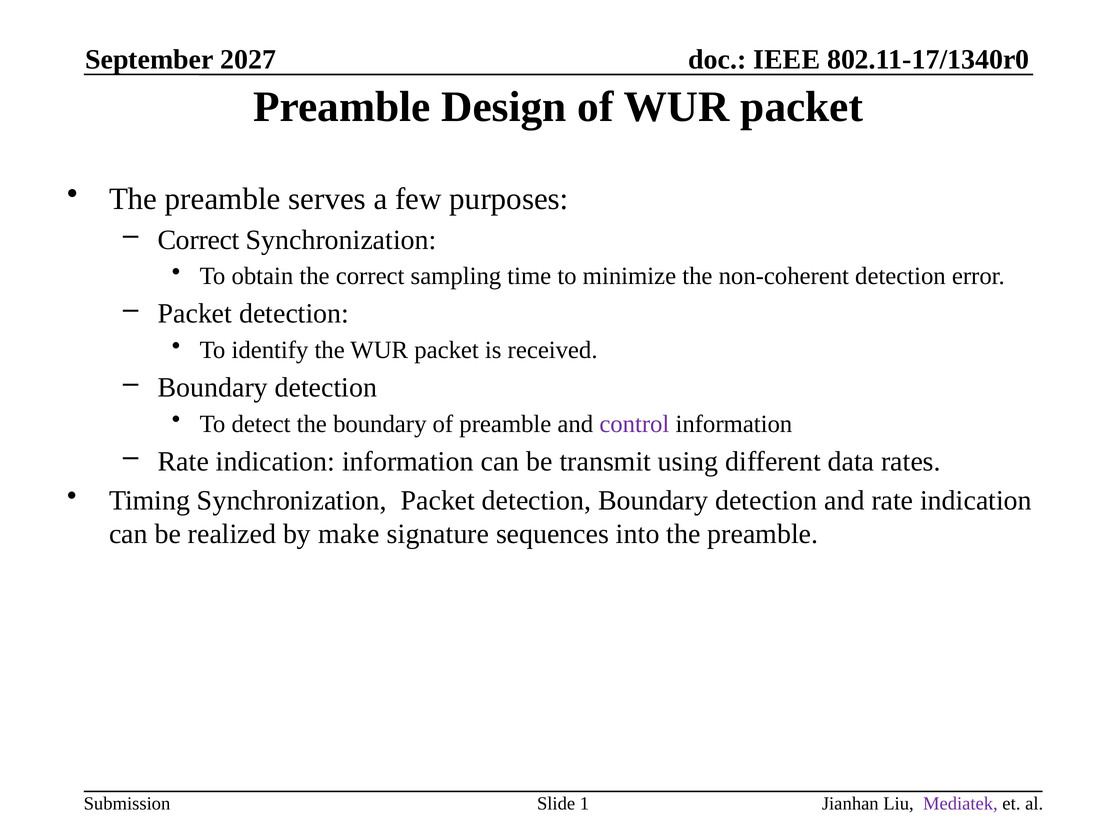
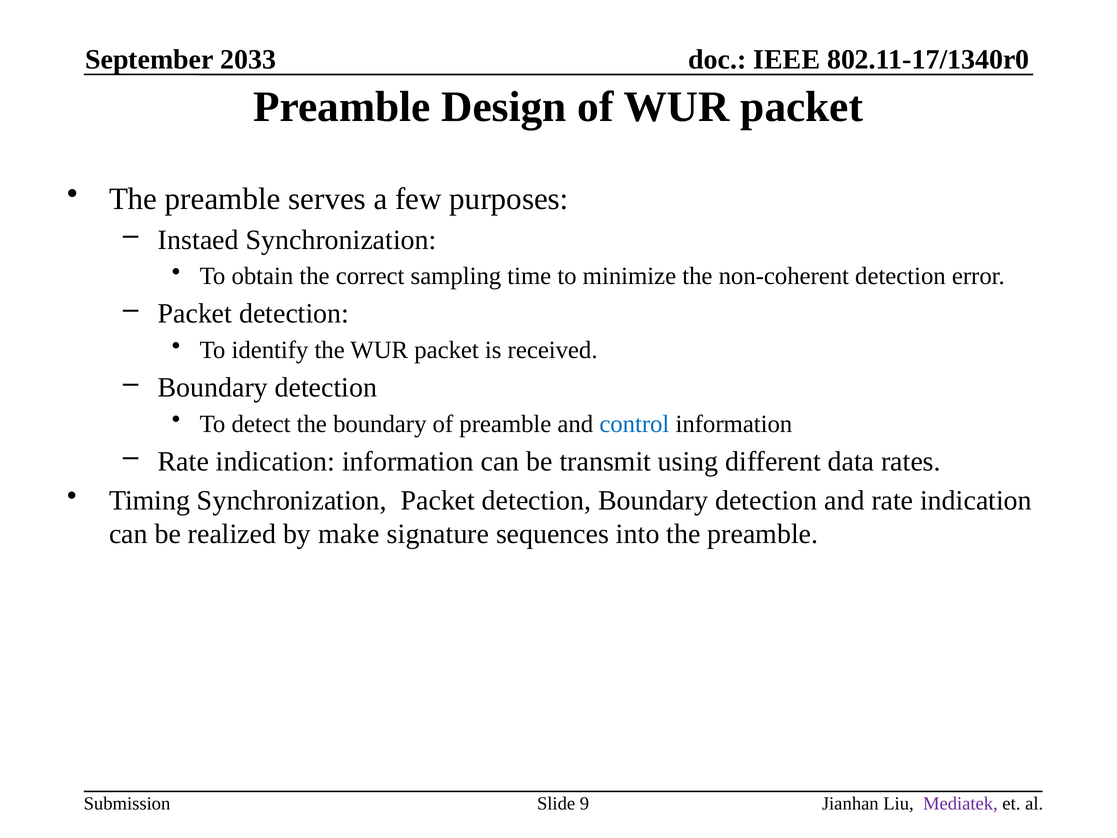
2027: 2027 -> 2033
Correct at (199, 240): Correct -> Instaed
control colour: purple -> blue
1: 1 -> 9
